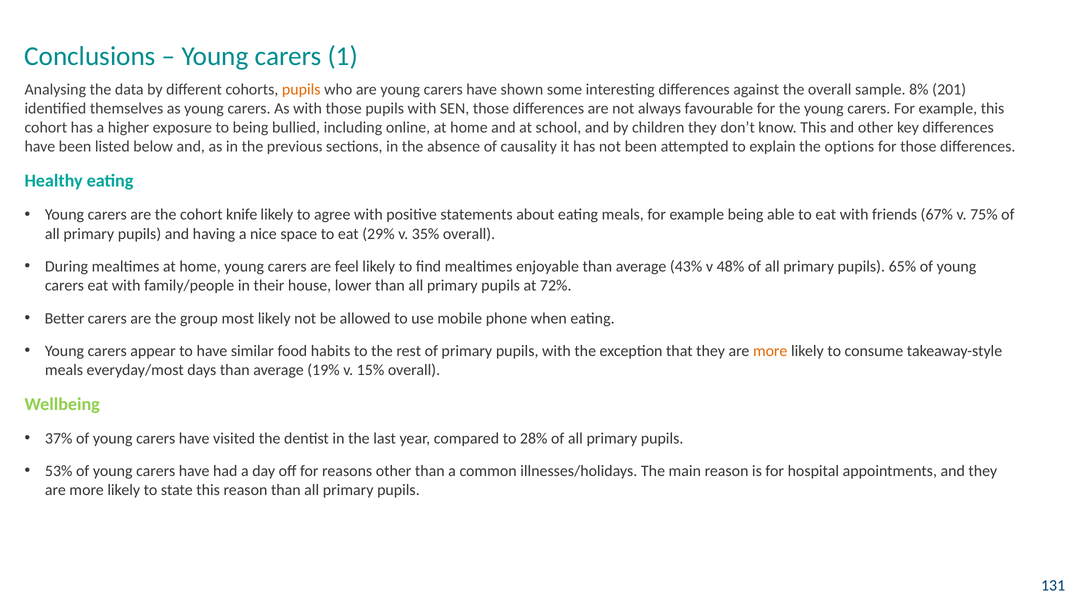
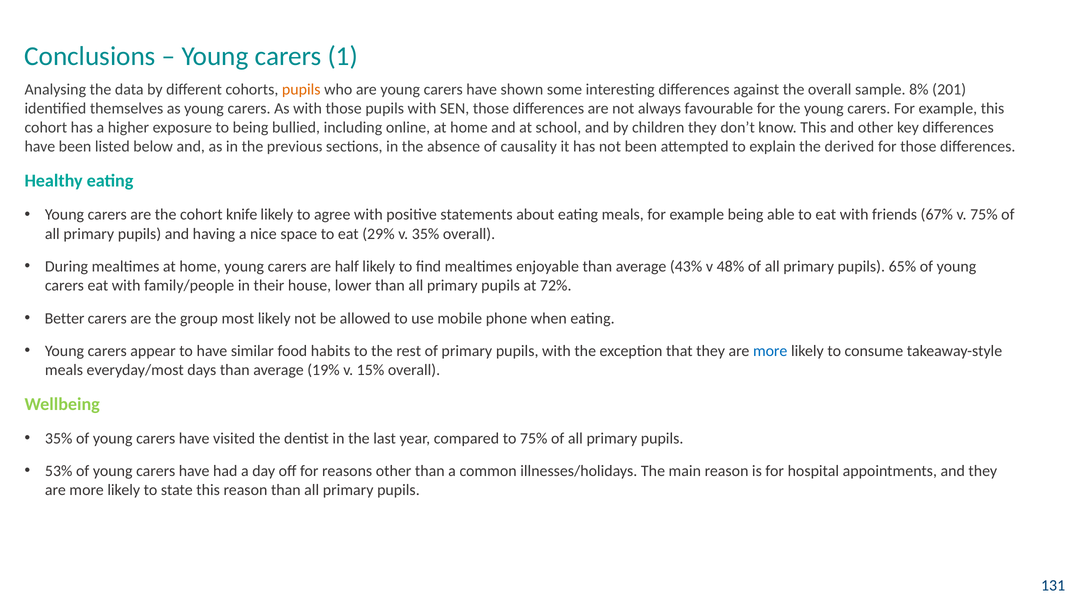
options: options -> derived
feel: feel -> half
more at (770, 351) colour: orange -> blue
37% at (59, 438): 37% -> 35%
to 28%: 28% -> 75%
